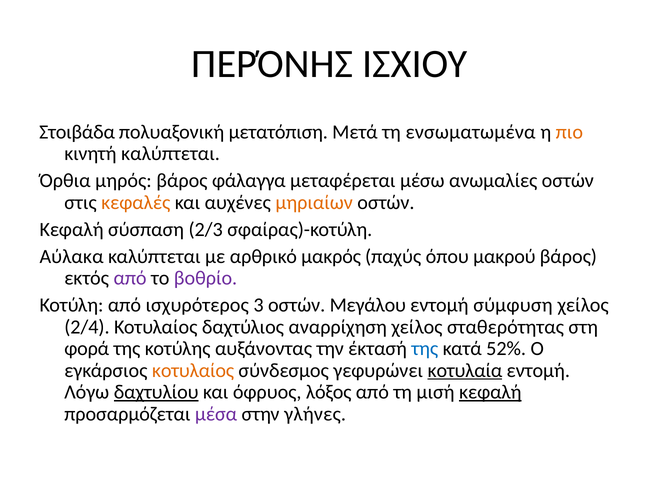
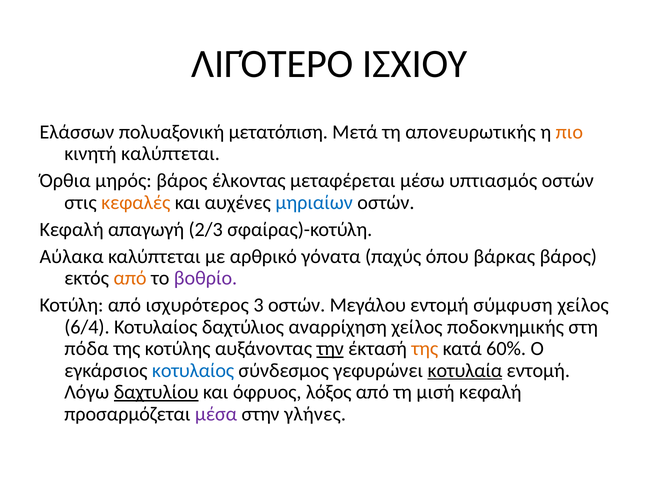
ΠΕΡΌΝΗΣ: ΠΕΡΌΝΗΣ -> ΛΙΓΌΤΕΡΟ
Στοιβάδα: Στοιβάδα -> Ελάσσων
ενσωματωμένα: ενσωματωμένα -> απονευρωτικής
φάλαγγα: φάλαγγα -> έλκοντας
ανωμαλίες: ανωμαλίες -> υπτιασμός
μηριαίων colour: orange -> blue
σύσπαση: σύσπαση -> απαγωγή
μακρός: μακρός -> γόνατα
μακρού: μακρού -> βάρκας
από at (130, 278) colour: purple -> orange
2/4: 2/4 -> 6/4
σταθερότητας: σταθερότητας -> ποδοκνημικής
φορά: φορά -> πόδα
την underline: none -> present
της at (425, 349) colour: blue -> orange
52%: 52% -> 60%
κοτυλαίος at (193, 371) colour: orange -> blue
κεφαλή at (490, 392) underline: present -> none
